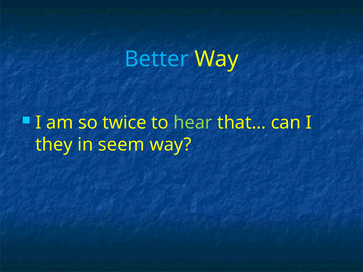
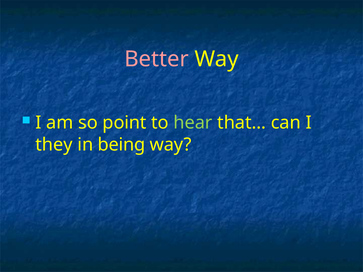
Better colour: light blue -> pink
twice: twice -> point
seem: seem -> being
